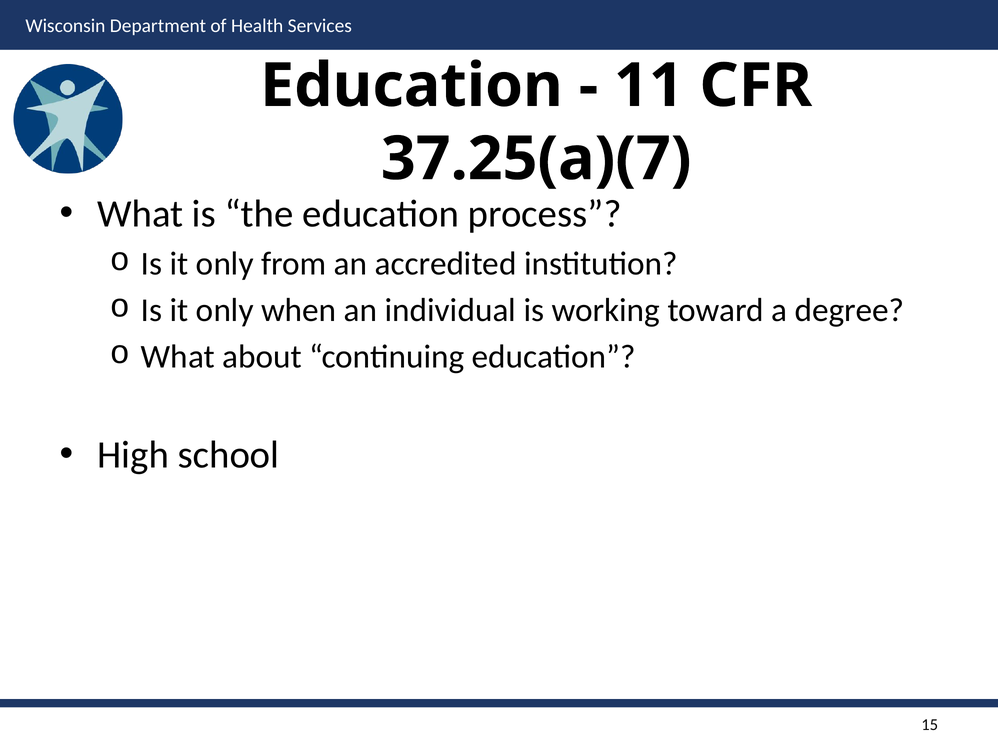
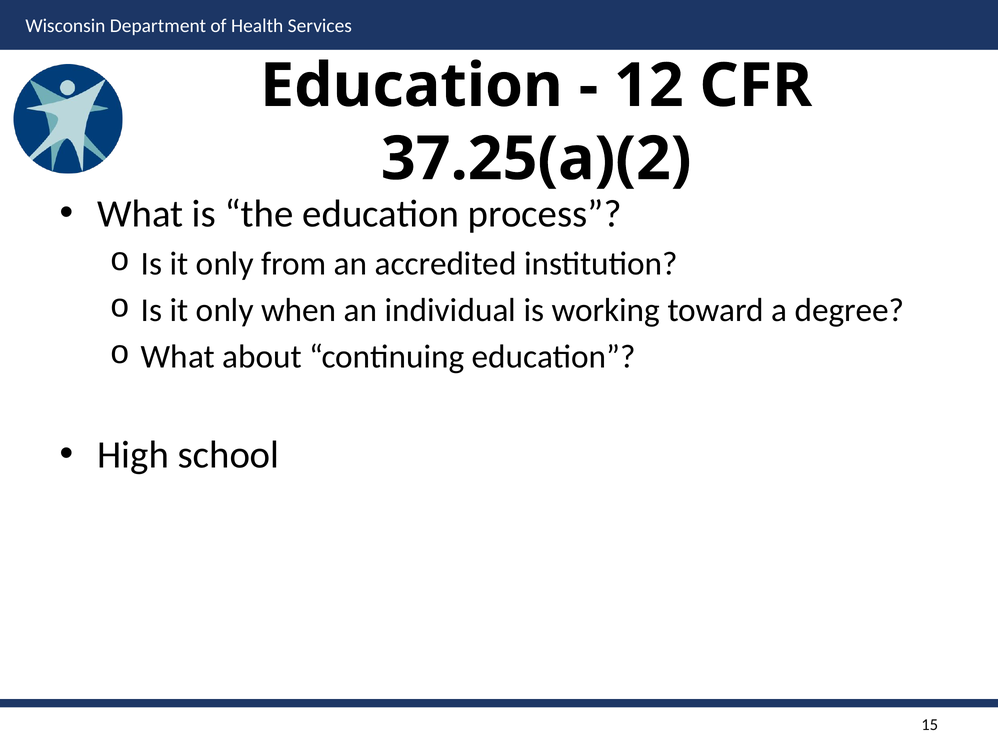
11: 11 -> 12
37.25(a)(7: 37.25(a)(7 -> 37.25(a)(2
